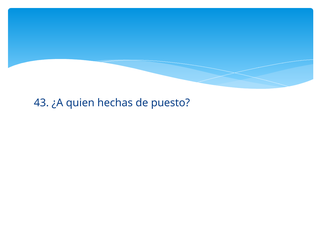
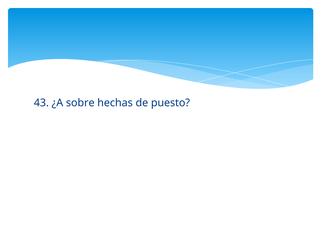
quien: quien -> sobre
